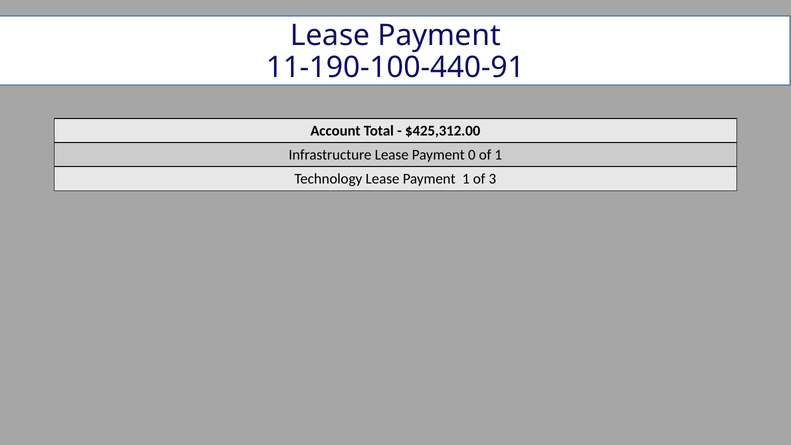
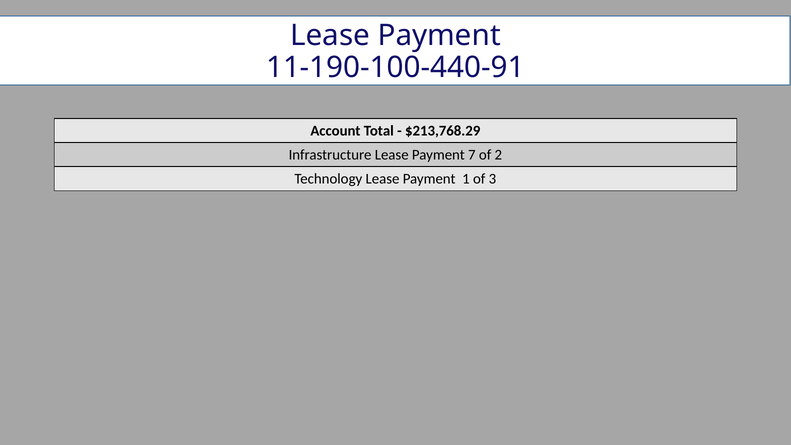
$425,312.00: $425,312.00 -> $213,768.29
0: 0 -> 7
of 1: 1 -> 2
